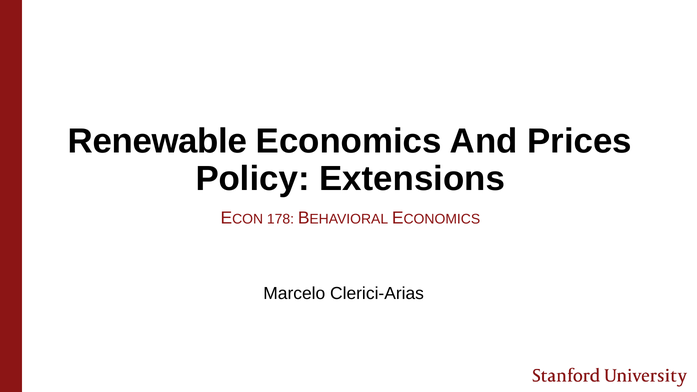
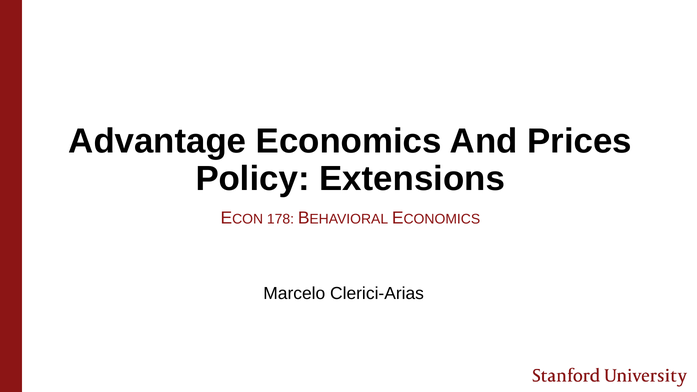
Renewable: Renewable -> Advantage
